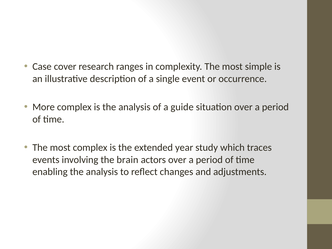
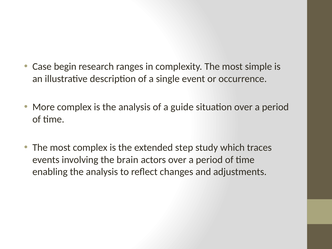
cover: cover -> begin
year: year -> step
